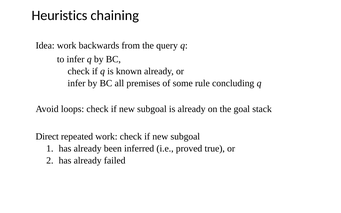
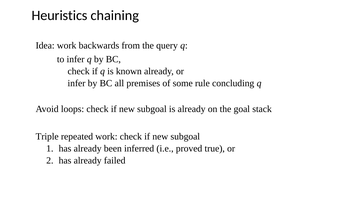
Direct: Direct -> Triple
